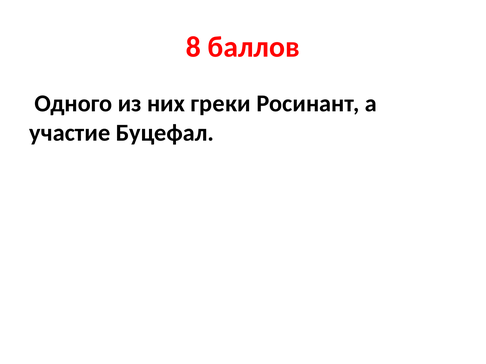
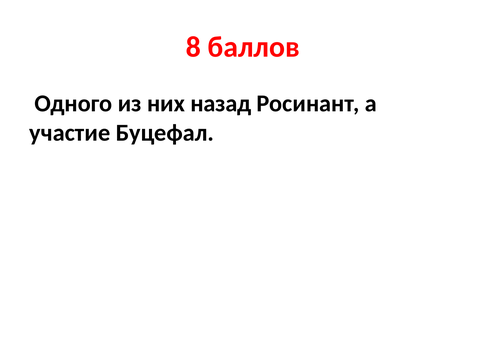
греки: греки -> назад
